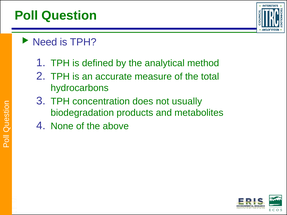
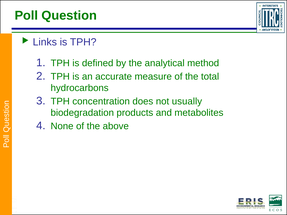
Need: Need -> Links
